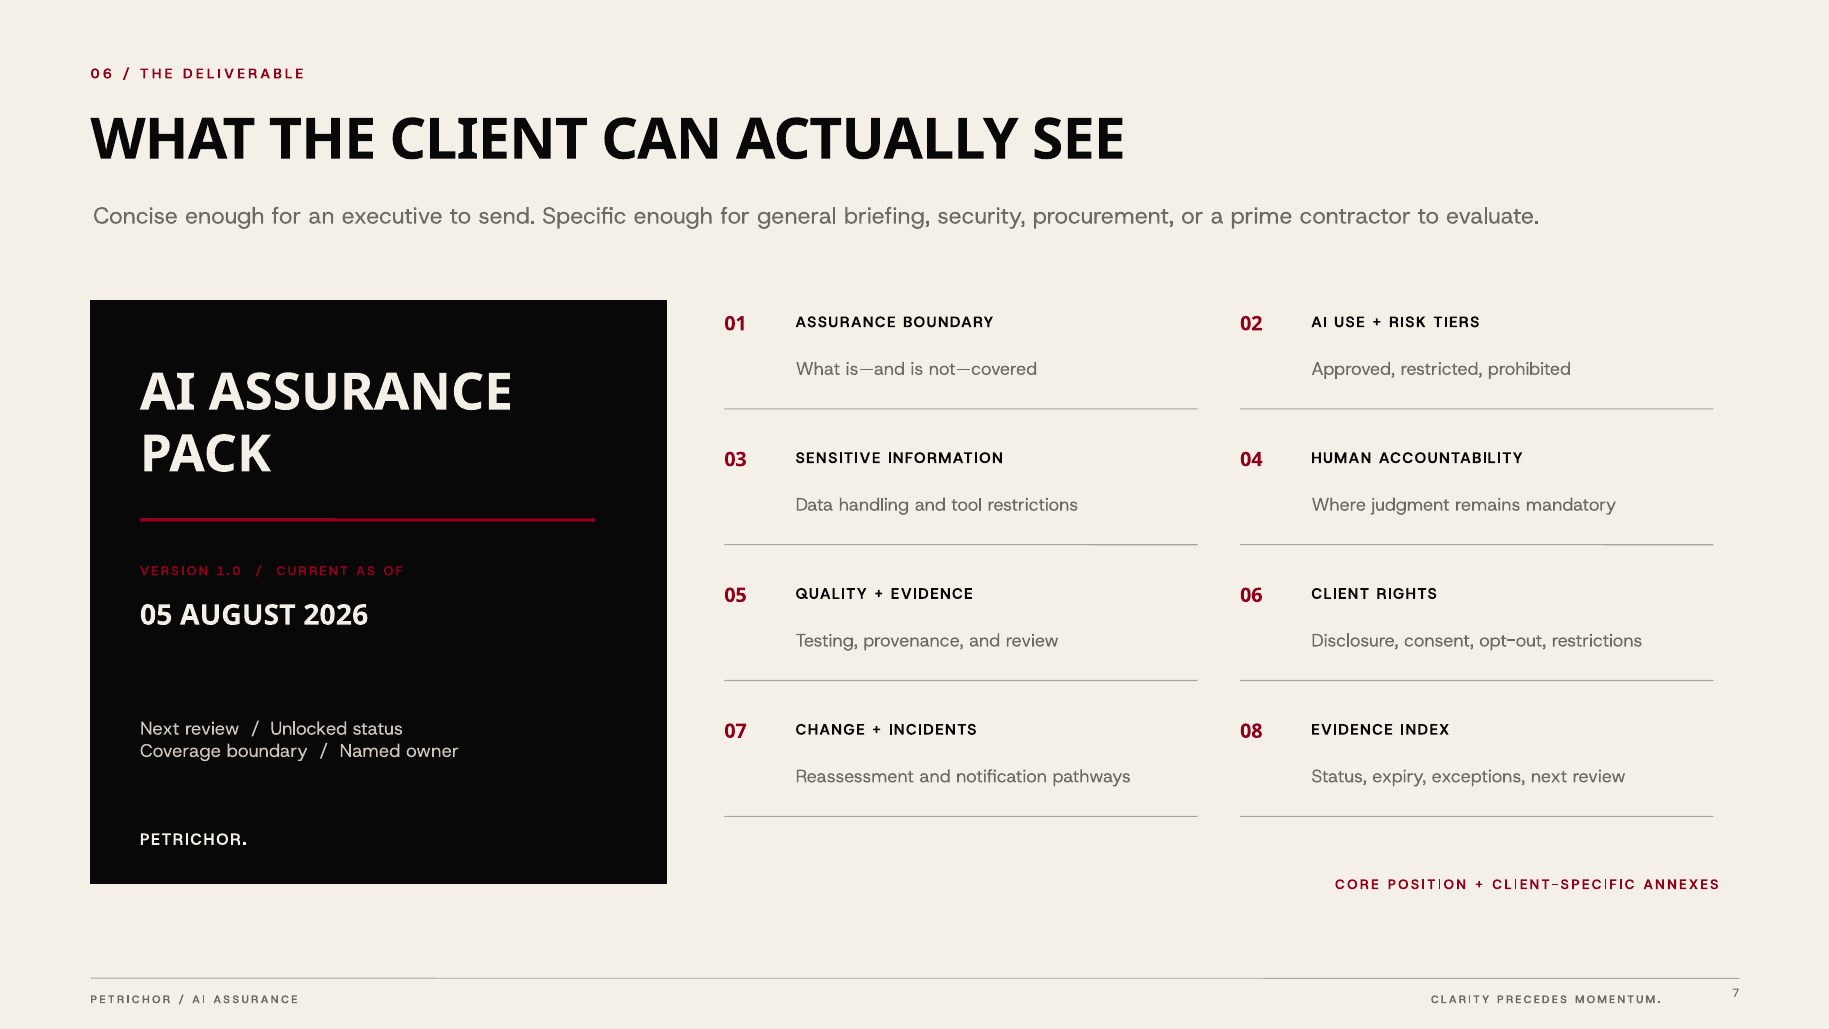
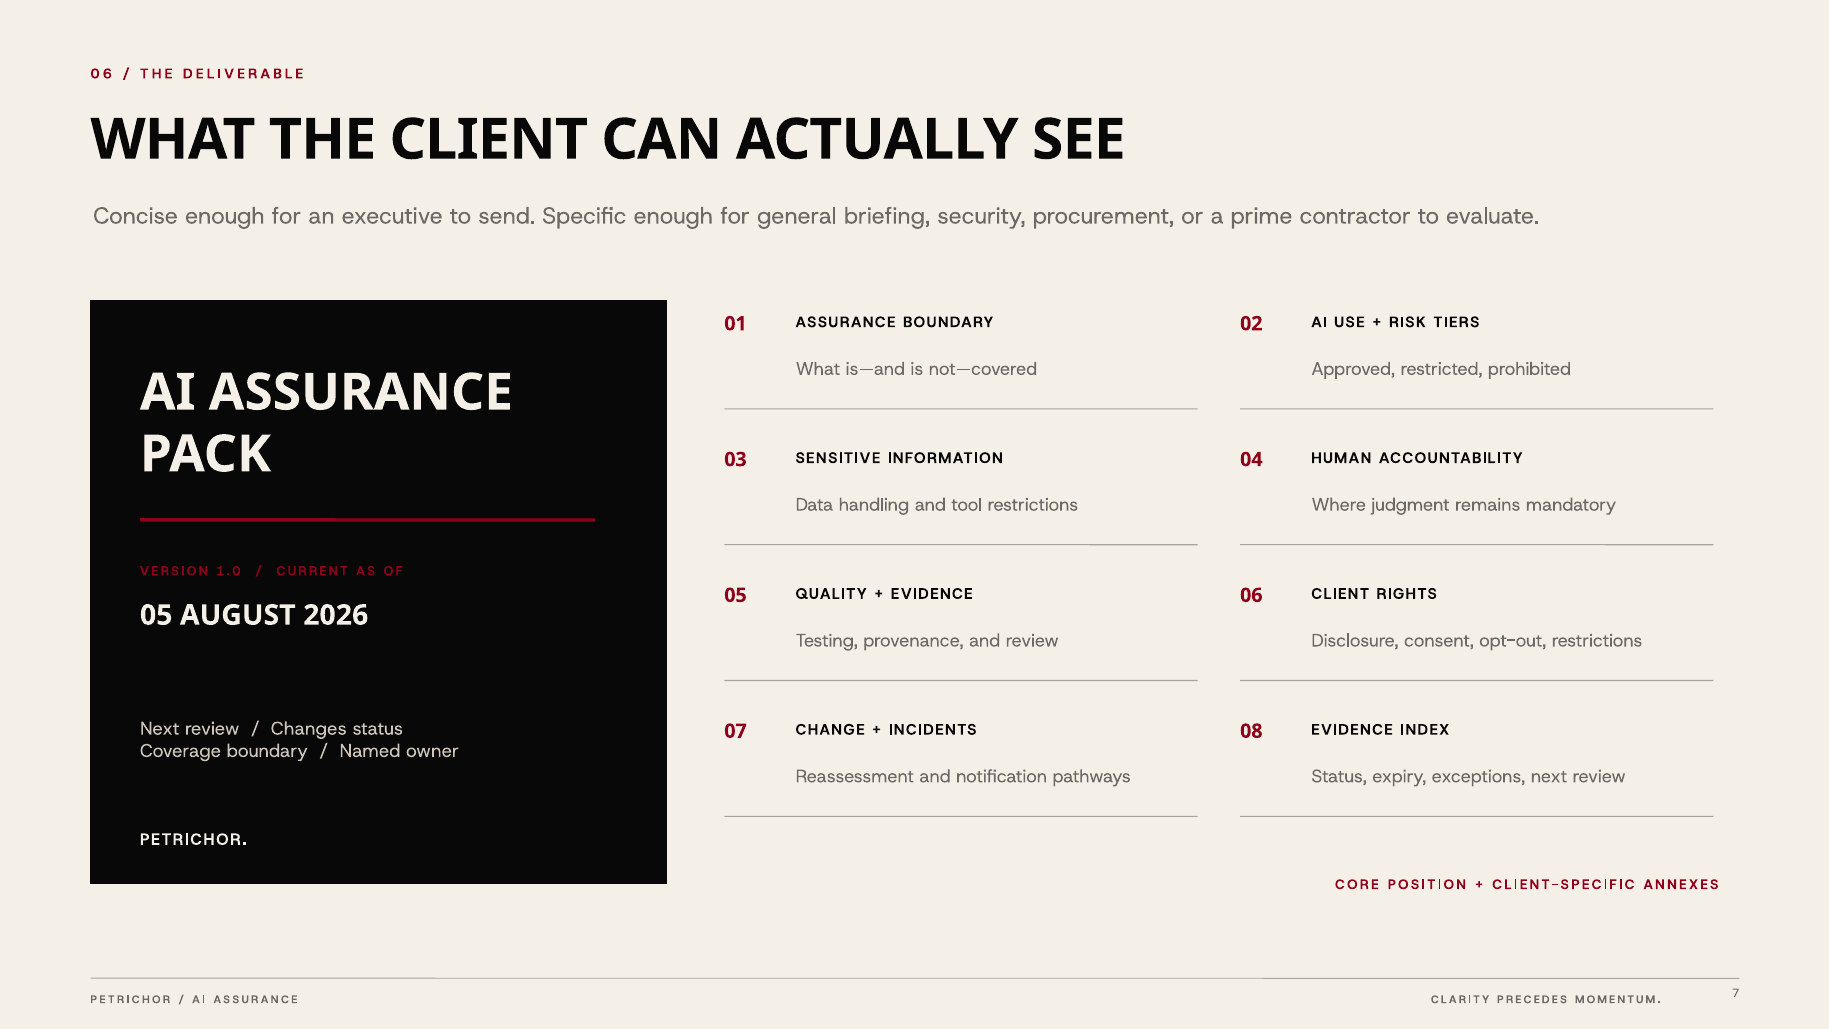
Unlocked: Unlocked -> Changes
